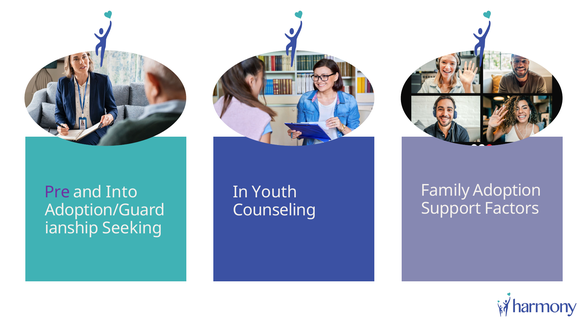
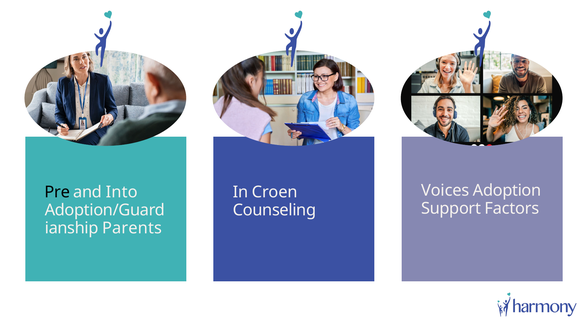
Family: Family -> Voices
Pre colour: purple -> black
Youth: Youth -> Croen
Seeking: Seeking -> Parents
